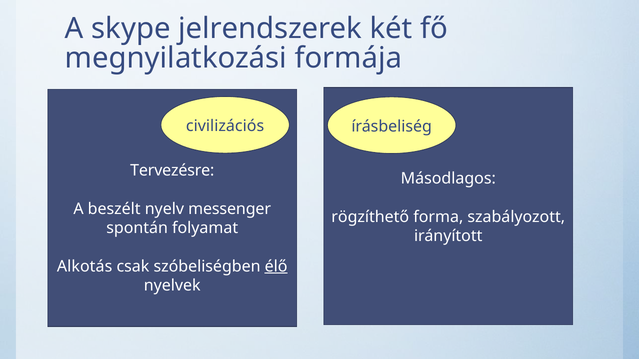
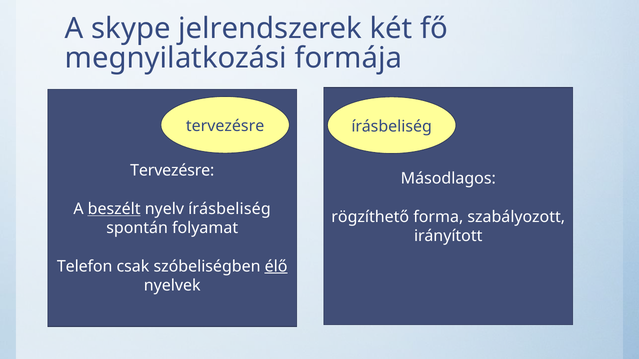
civilizációs at (225, 126): civilizációs -> tervezésre
beszélt underline: none -> present
nyelv messenger: messenger -> írásbeliség
Alkotás: Alkotás -> Telefon
